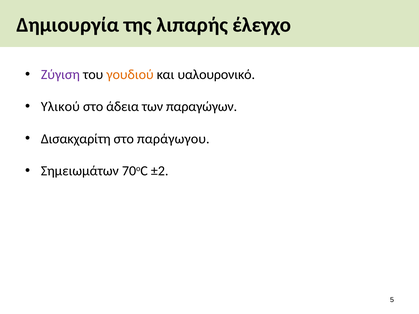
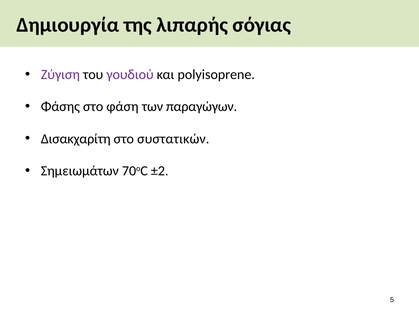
έλεγχο: έλεγχο -> σόγιας
γουδιού colour: orange -> purple
υαλουρονικό: υαλουρονικό -> polyisoprene
Υλικού: Υλικού -> Φάσης
άδεια: άδεια -> φάση
παράγωγου: παράγωγου -> συστατικών
